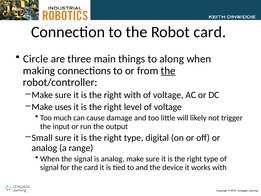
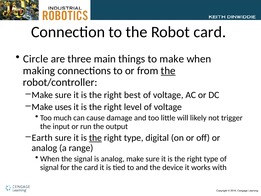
to along: along -> make
right with: with -> best
Small: Small -> Earth
the at (95, 138) underline: none -> present
